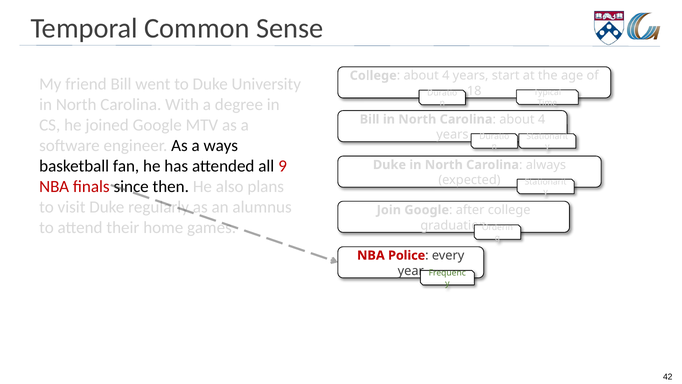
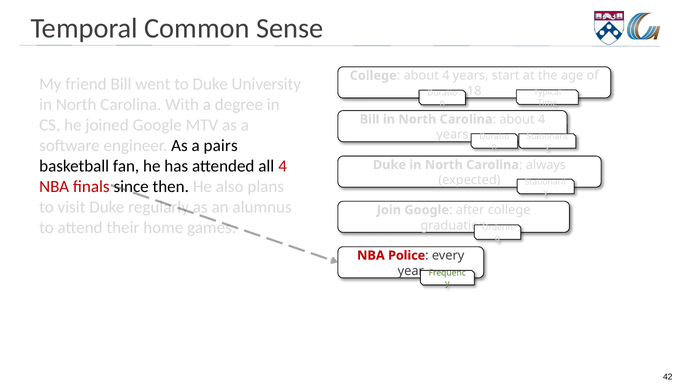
ways: ways -> pairs
all 9: 9 -> 4
